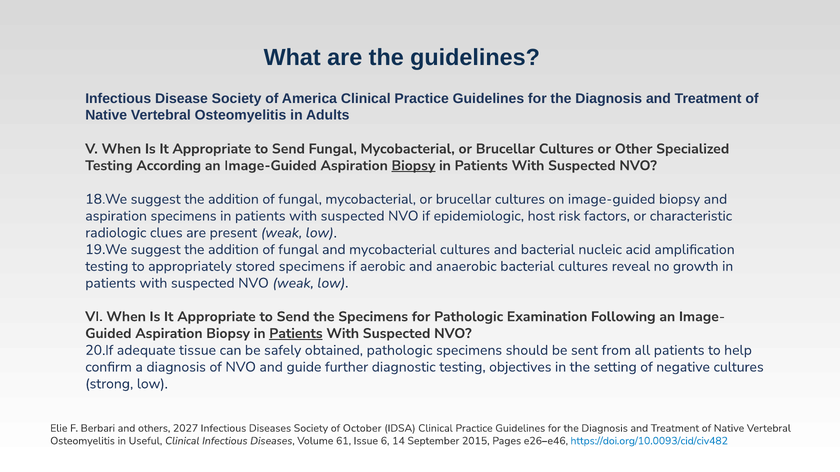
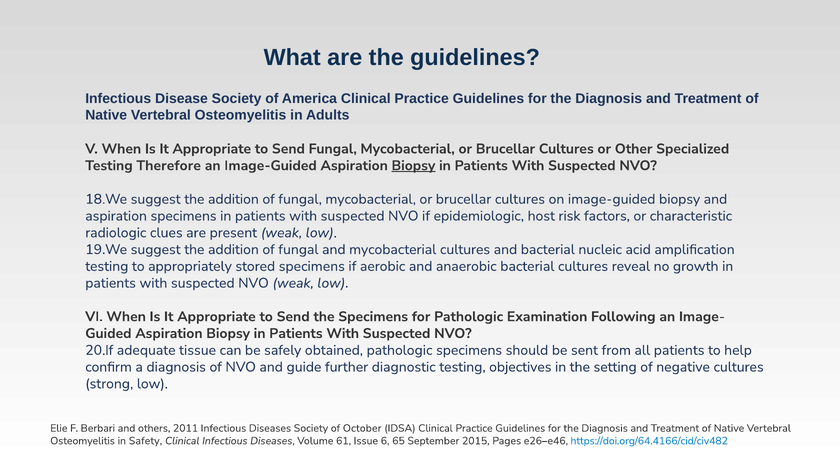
According: According -> Therefore
Patients at (296, 334) underline: present -> none
2027: 2027 -> 2011
Useful: Useful -> Safety
14: 14 -> 65
https://doi.org/10.0093/cid/civ482: https://doi.org/10.0093/cid/civ482 -> https://doi.org/64.4166/cid/civ482
